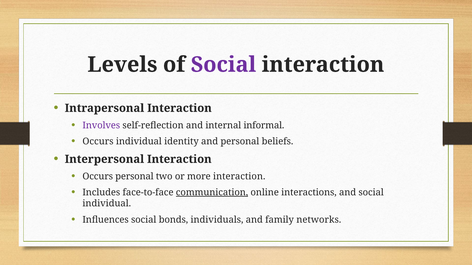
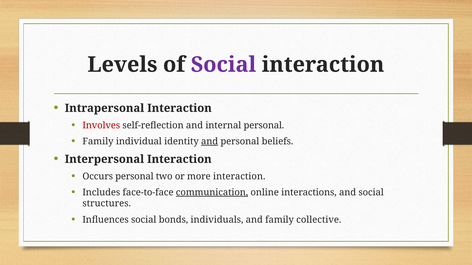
Involves colour: purple -> red
internal informal: informal -> personal
Occurs at (98, 142): Occurs -> Family
and at (210, 142) underline: none -> present
individual at (107, 204): individual -> structures
networks: networks -> collective
